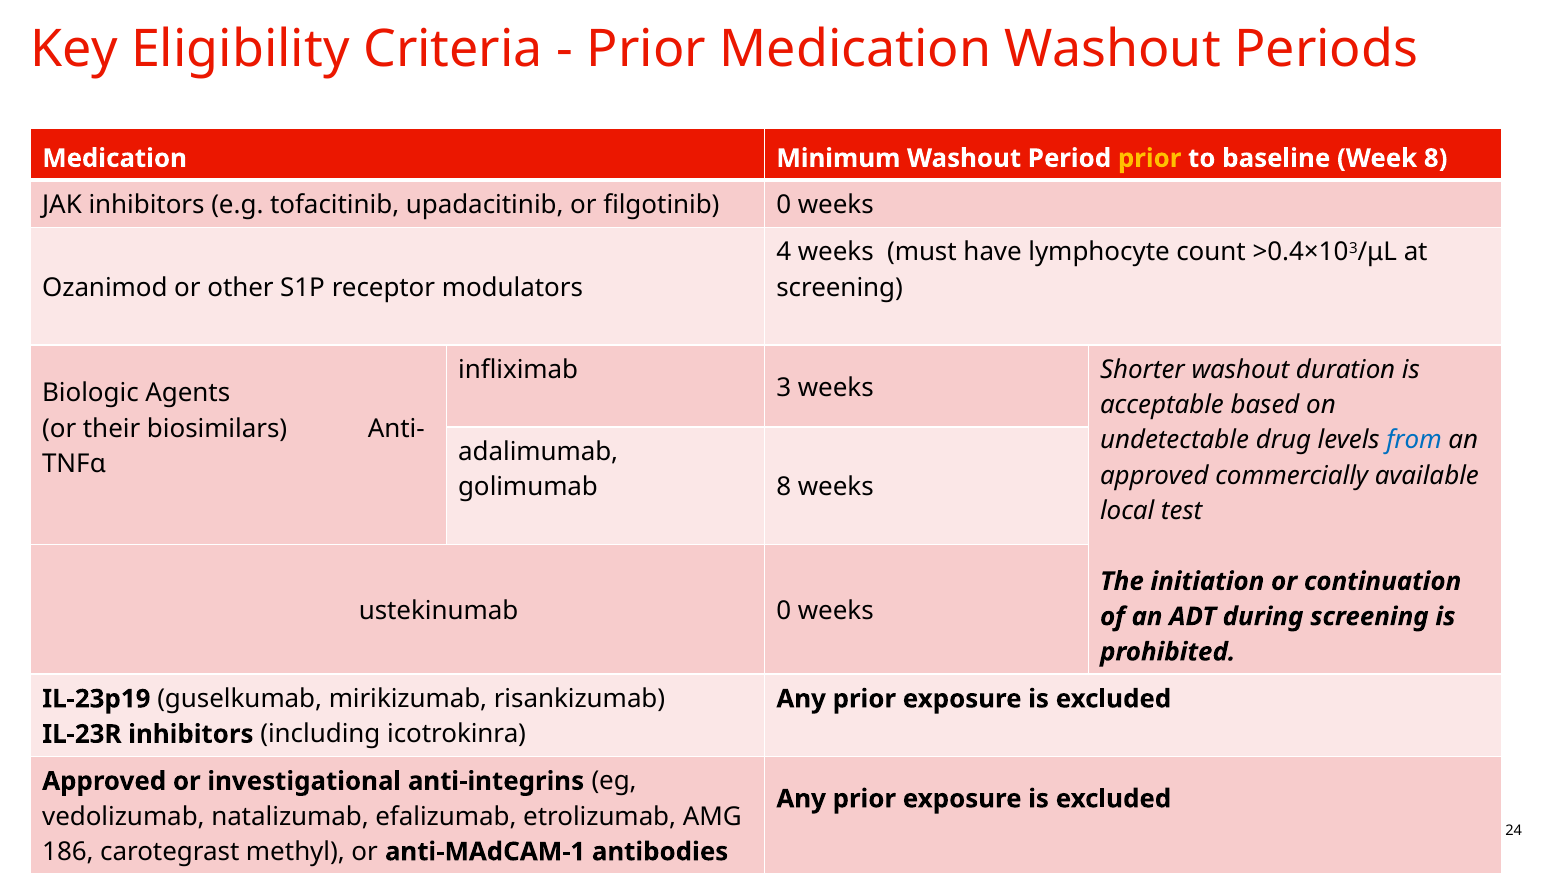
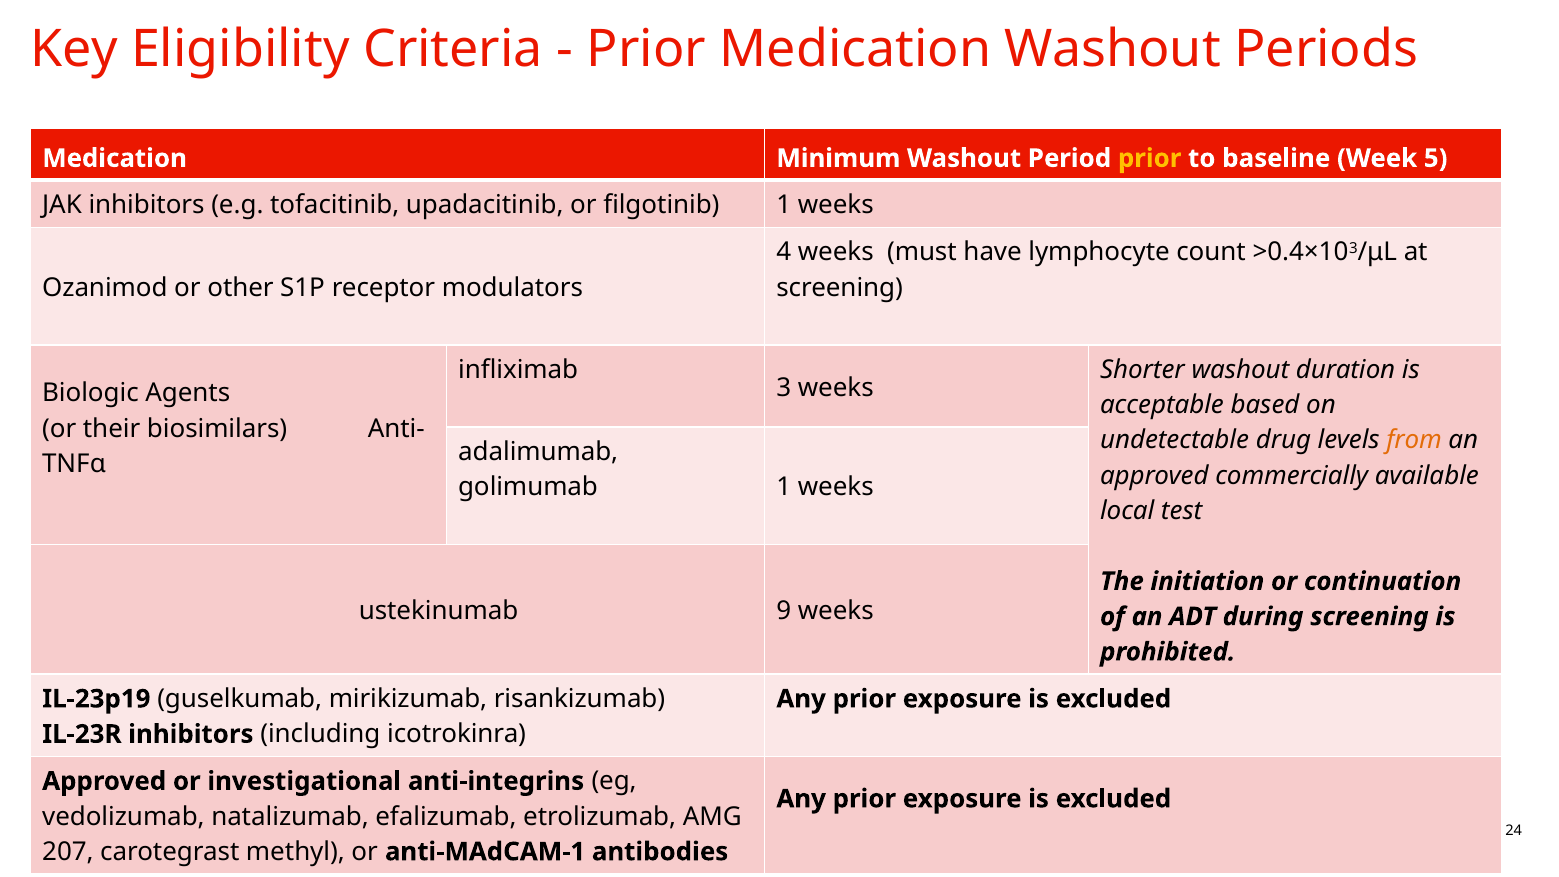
Week 8: 8 -> 5
filgotinib 0: 0 -> 1
from colour: blue -> orange
golimumab 8: 8 -> 1
ustekinumab 0: 0 -> 9
186: 186 -> 207
